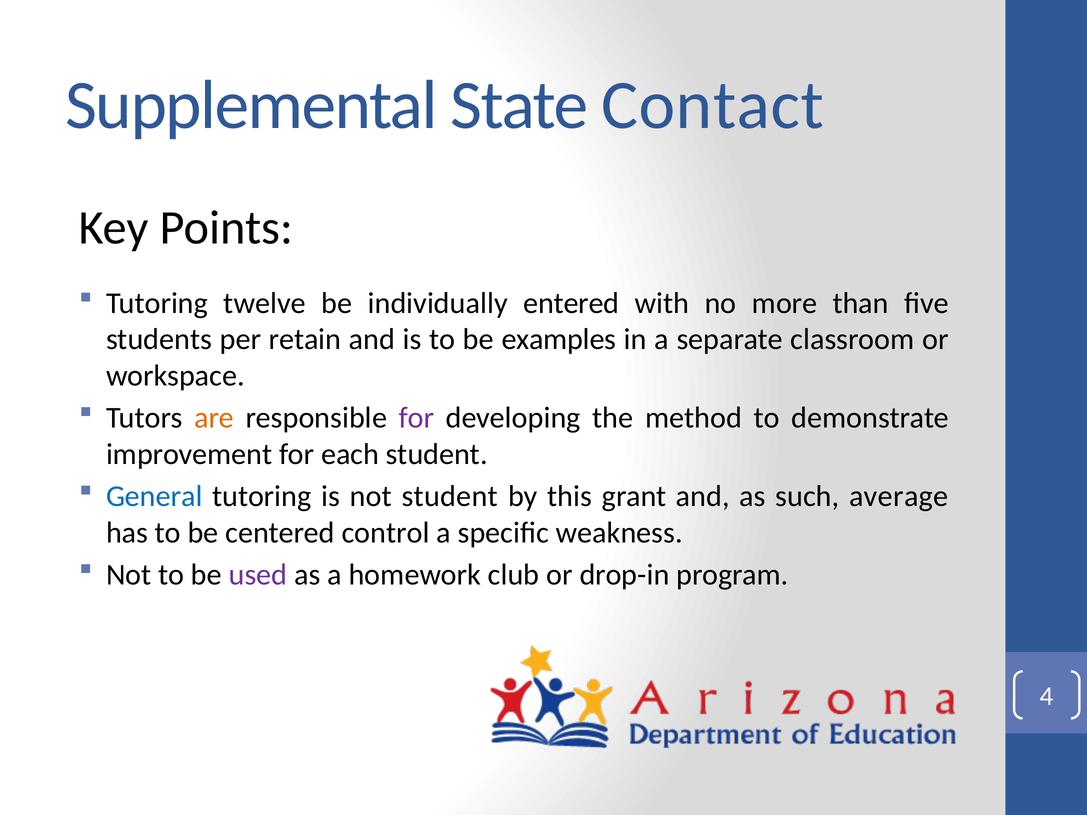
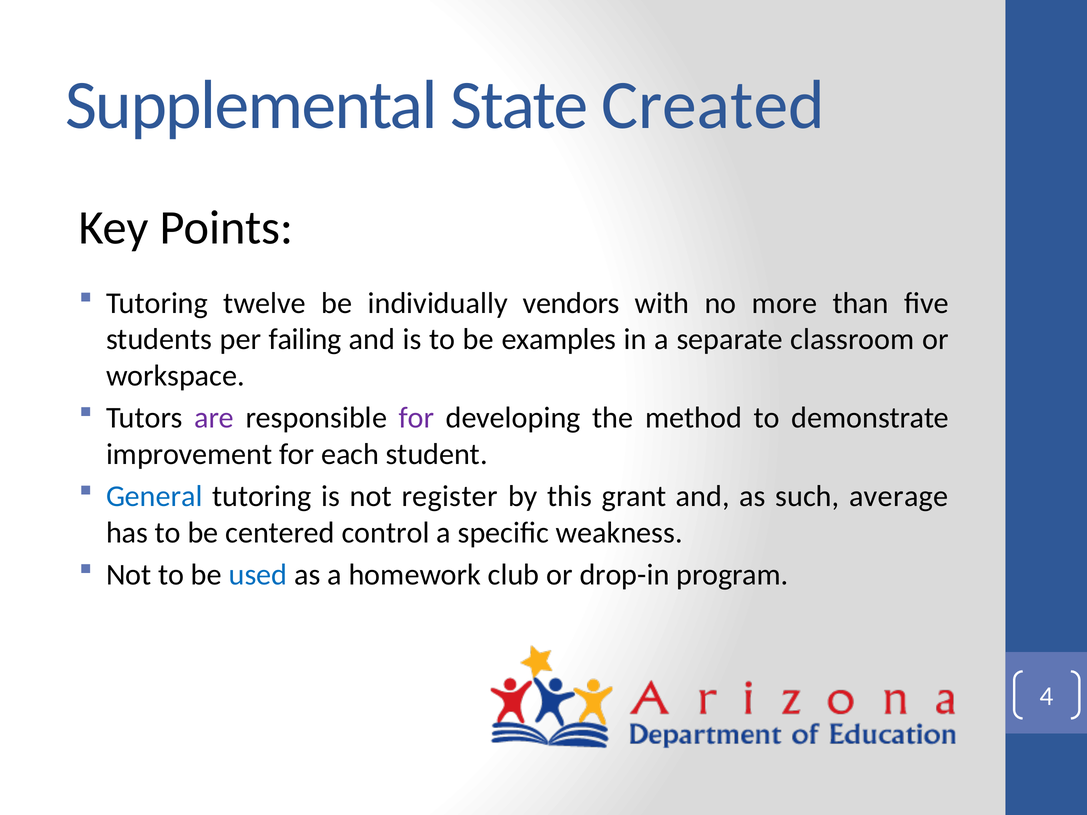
Contact: Contact -> Created
entered: entered -> vendors
retain: retain -> failing
are colour: orange -> purple
not student: student -> register
used colour: purple -> blue
